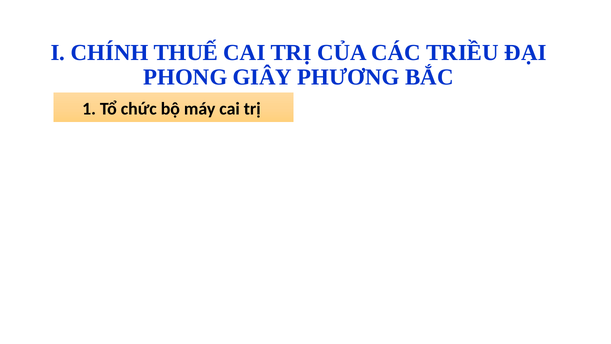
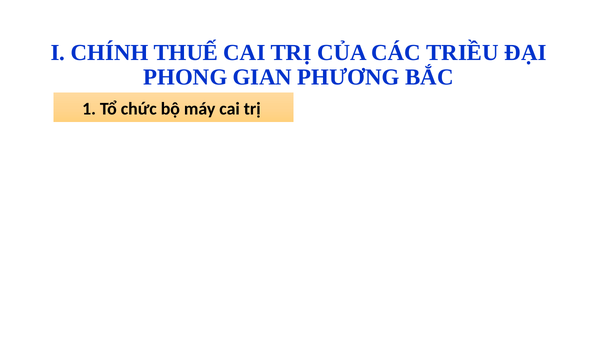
GIÂY: GIÂY -> GIAN
